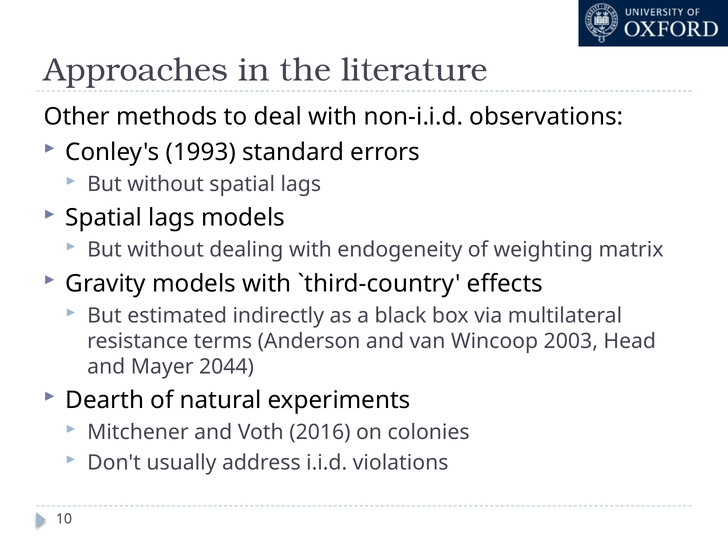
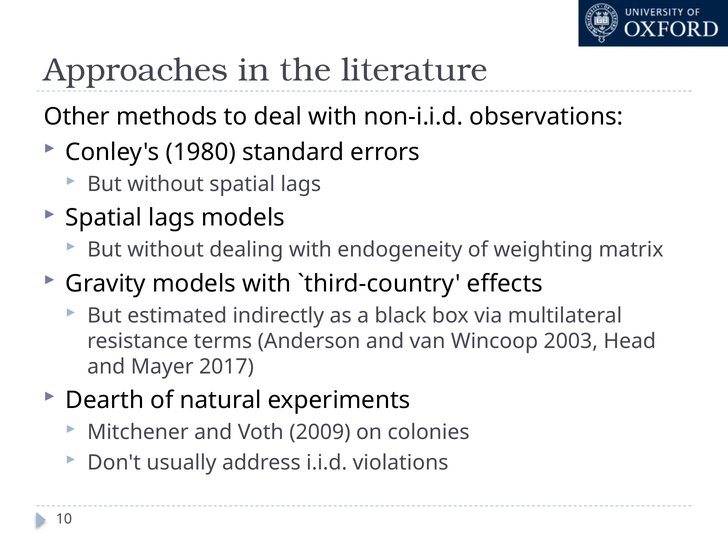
1993: 1993 -> 1980
2044: 2044 -> 2017
2016: 2016 -> 2009
